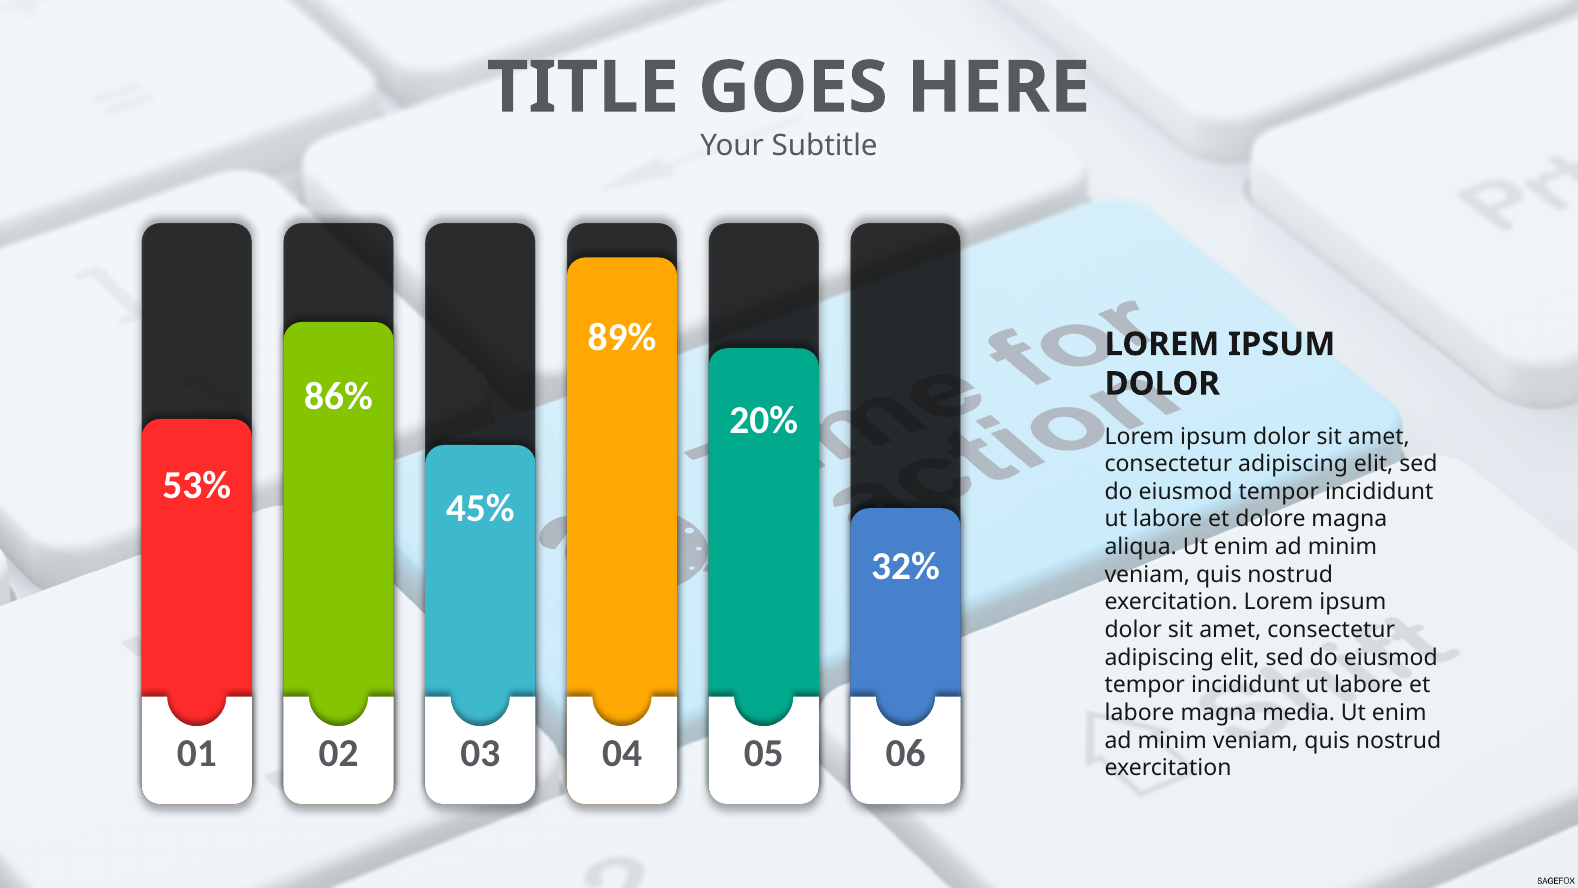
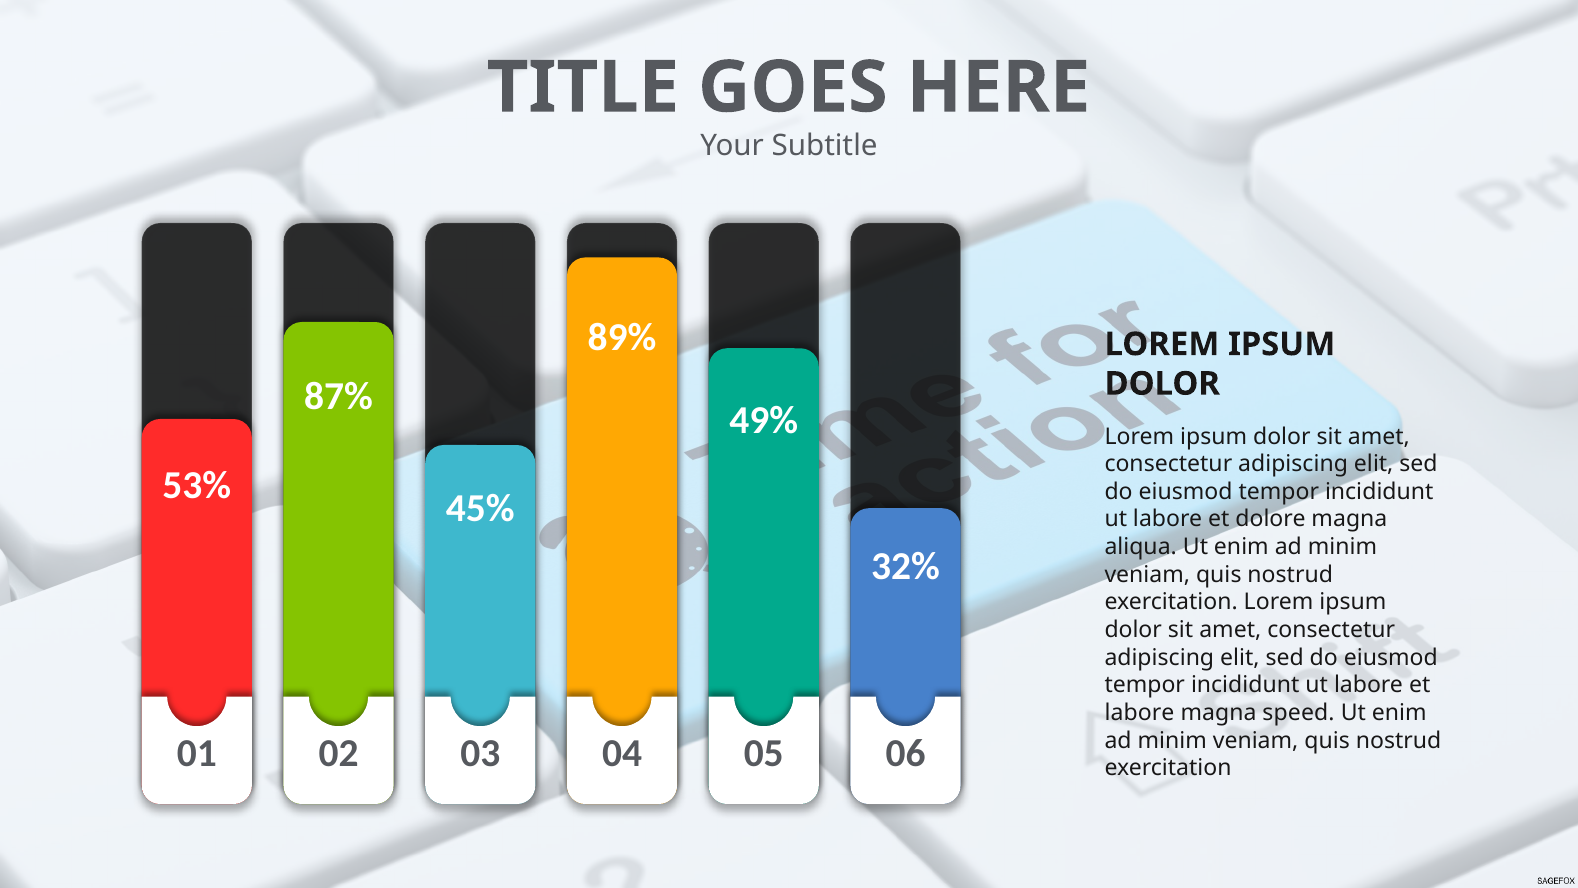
86%: 86% -> 87%
20%: 20% -> 49%
media: media -> speed
